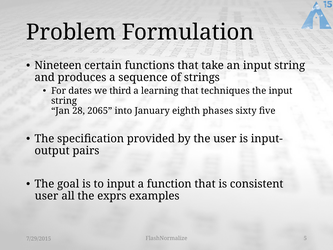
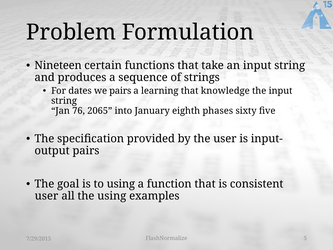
we third: third -> pairs
techniques: techniques -> knowledge
28: 28 -> 76
to input: input -> using
the exprs: exprs -> using
